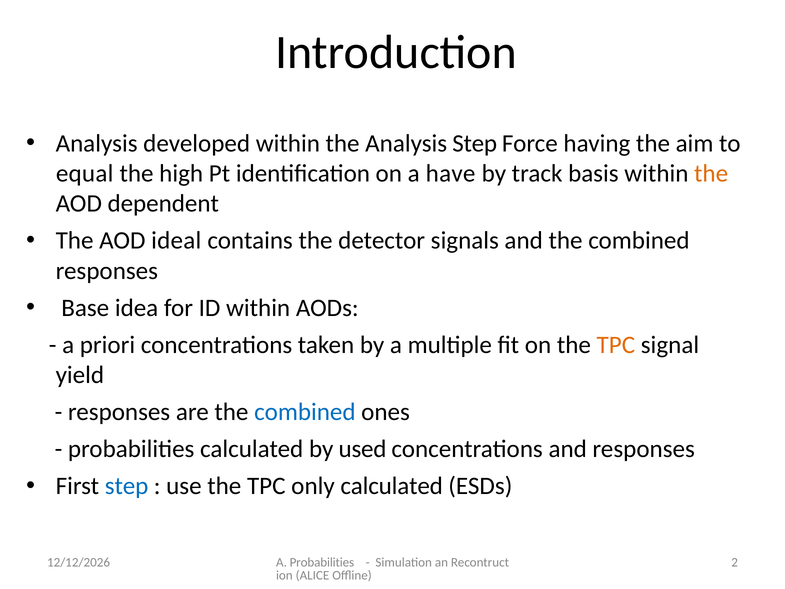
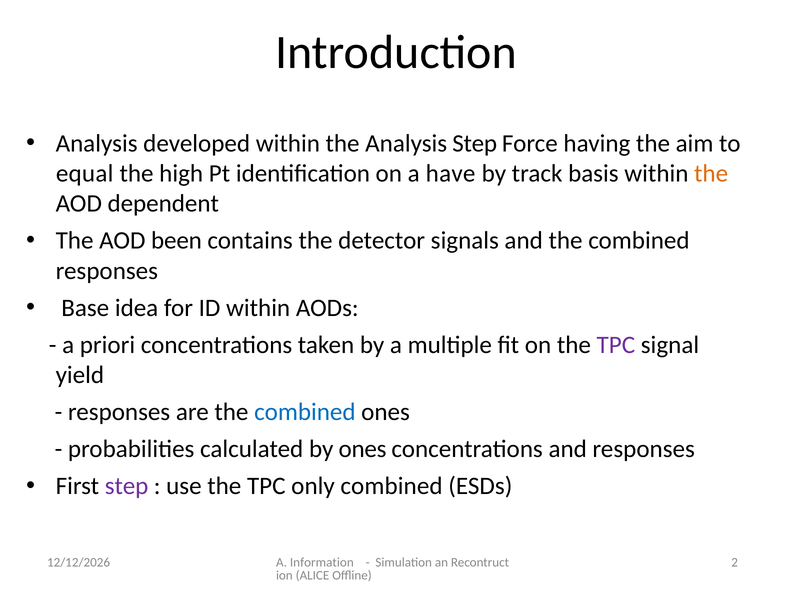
ideal: ideal -> been
TPC at (616, 345) colour: orange -> purple
by used: used -> ones
step at (127, 486) colour: blue -> purple
only calculated: calculated -> combined
A Probabilities: Probabilities -> Information
